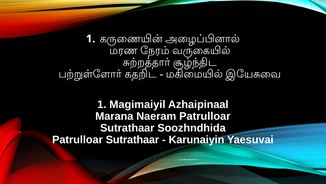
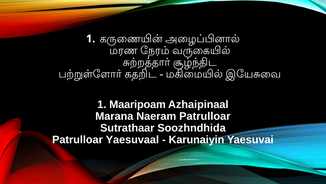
Magimaiyil: Magimaiyil -> Maaripoam
Sutrathaar at (132, 139): Sutrathaar -> Yaesuvaal
